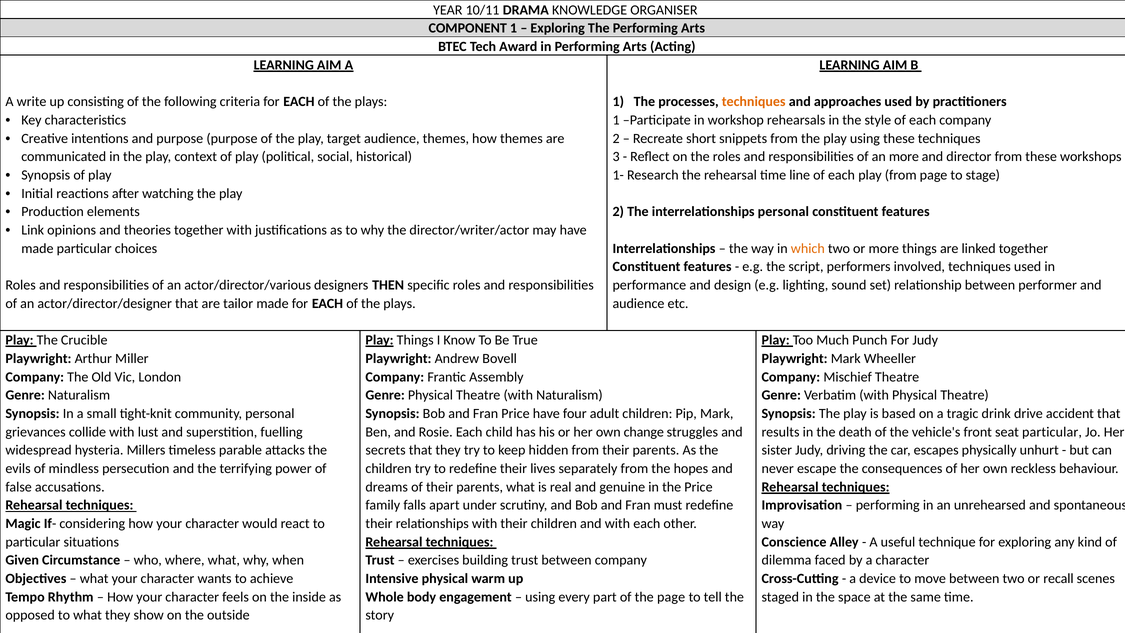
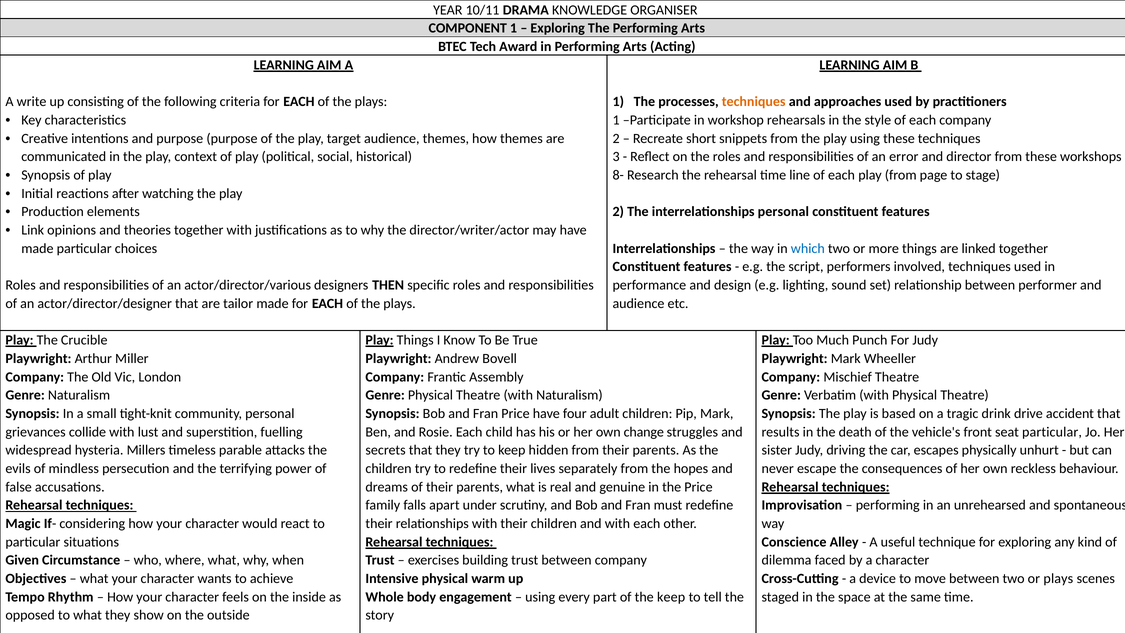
an more: more -> error
1-: 1- -> 8-
which colour: orange -> blue
or recall: recall -> plays
the page: page -> keep
